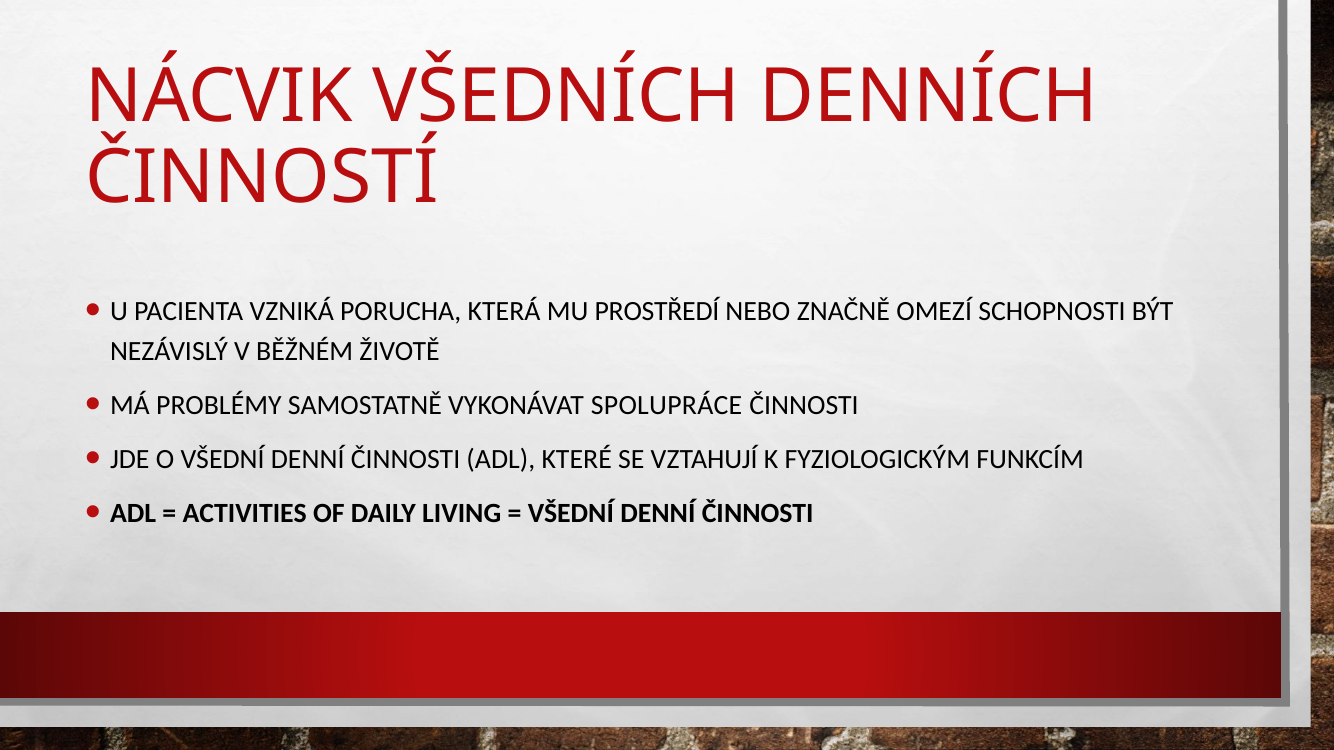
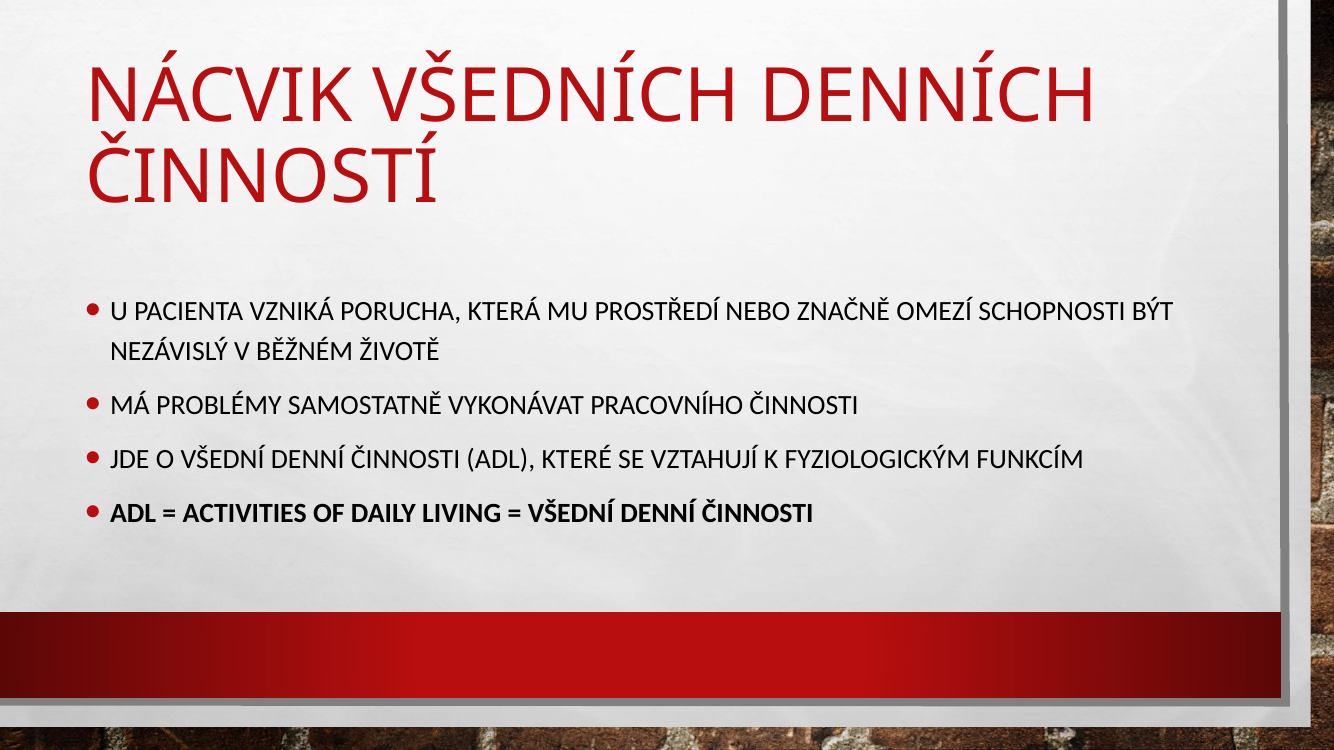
SPOLUPRÁCE: SPOLUPRÁCE -> PRACOVNÍHO
